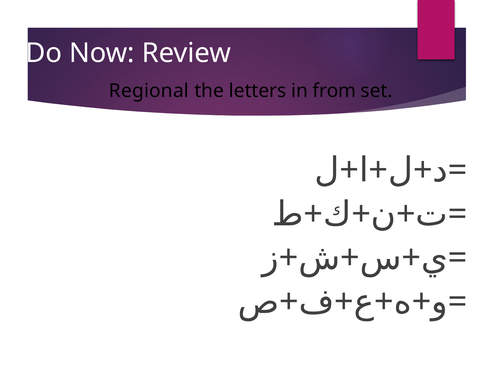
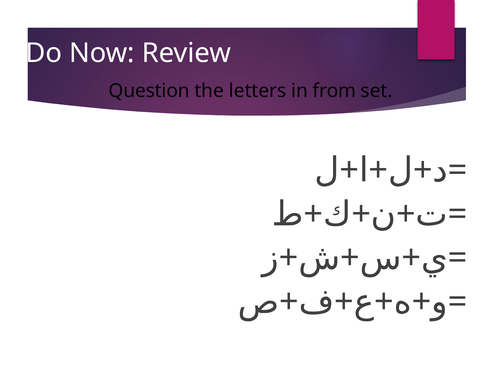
Regional: Regional -> Question
